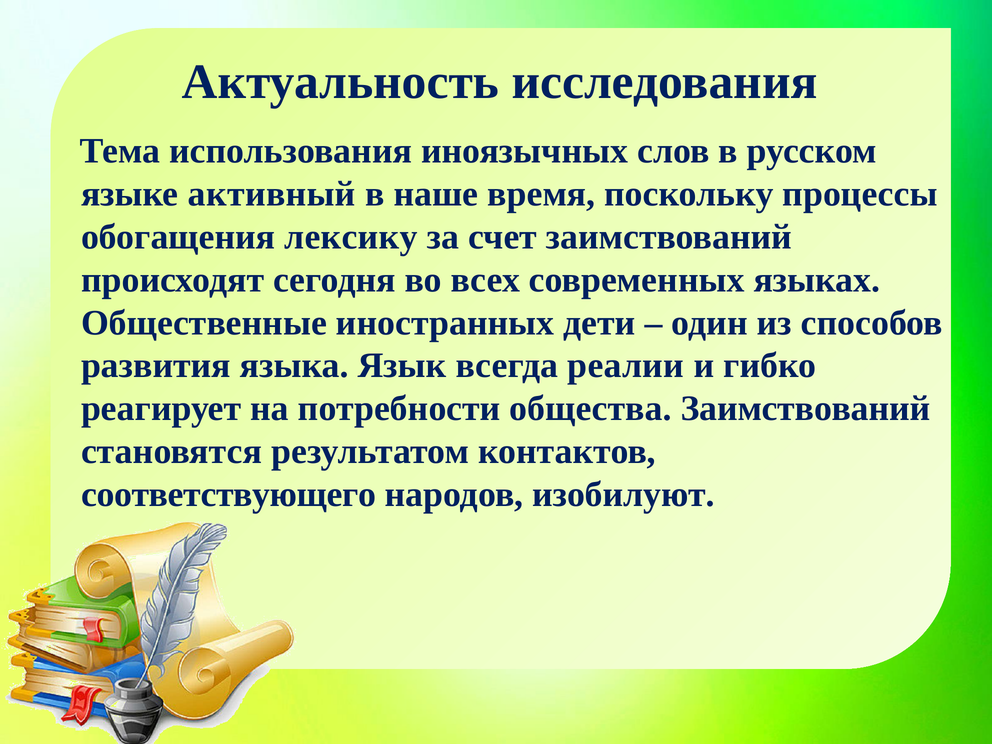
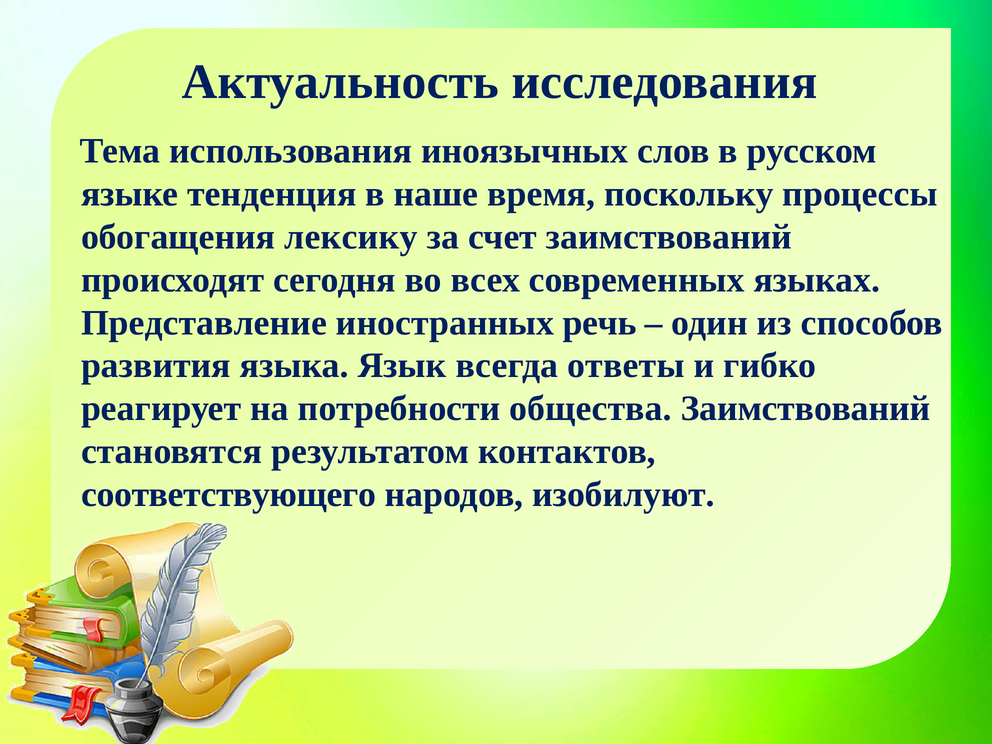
активный: активный -> тенденция
Общественные: Общественные -> Представление
дети: дети -> речь
реалии: реалии -> ответы
